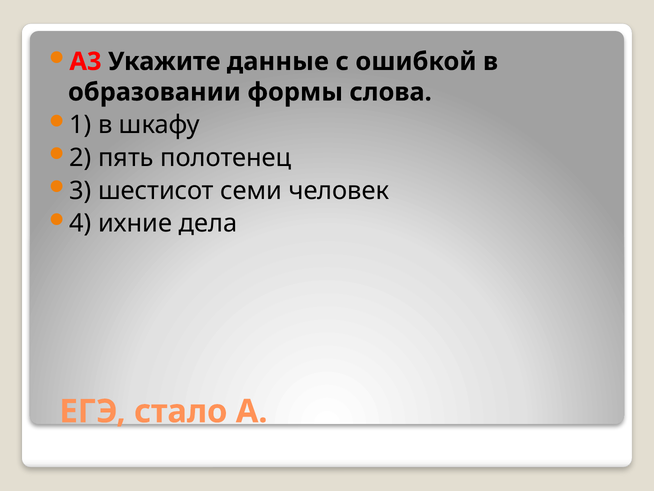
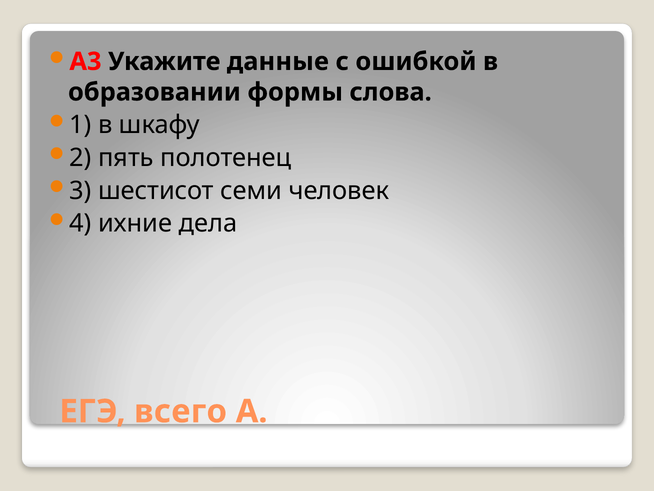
стало: стало -> всего
